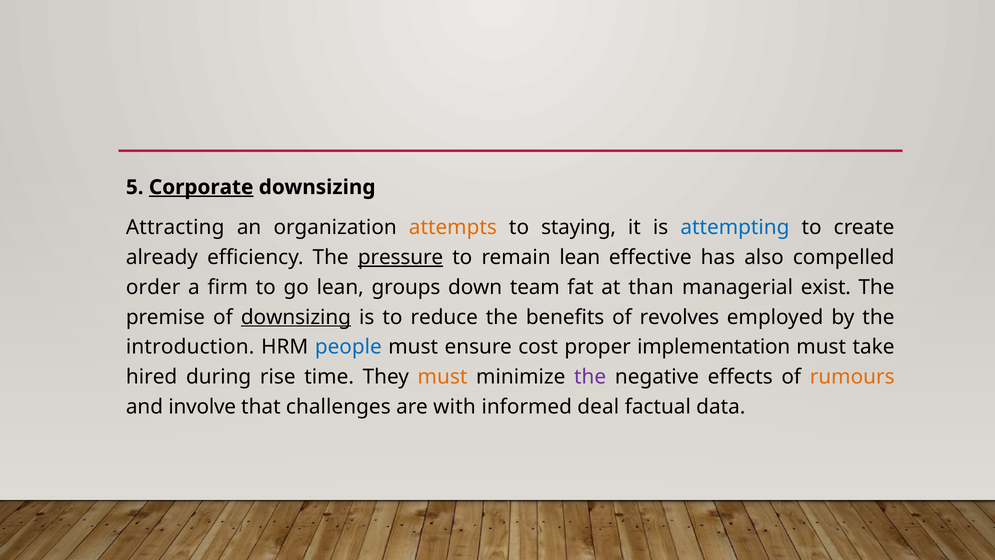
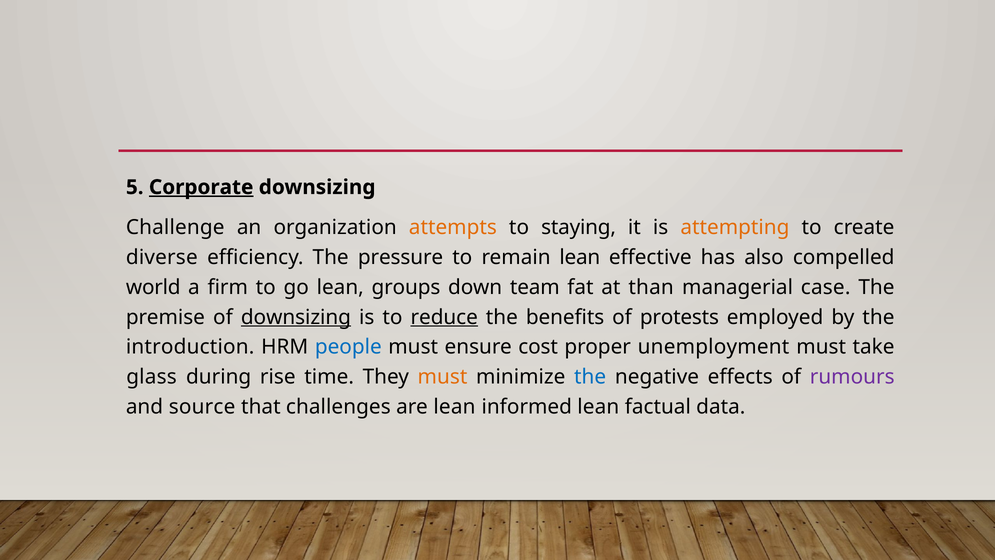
Attracting: Attracting -> Challenge
attempting colour: blue -> orange
already: already -> diverse
pressure underline: present -> none
order: order -> world
exist: exist -> case
reduce underline: none -> present
revolves: revolves -> protests
implementation: implementation -> unemployment
hired: hired -> glass
the at (590, 377) colour: purple -> blue
rumours colour: orange -> purple
involve: involve -> source
are with: with -> lean
informed deal: deal -> lean
